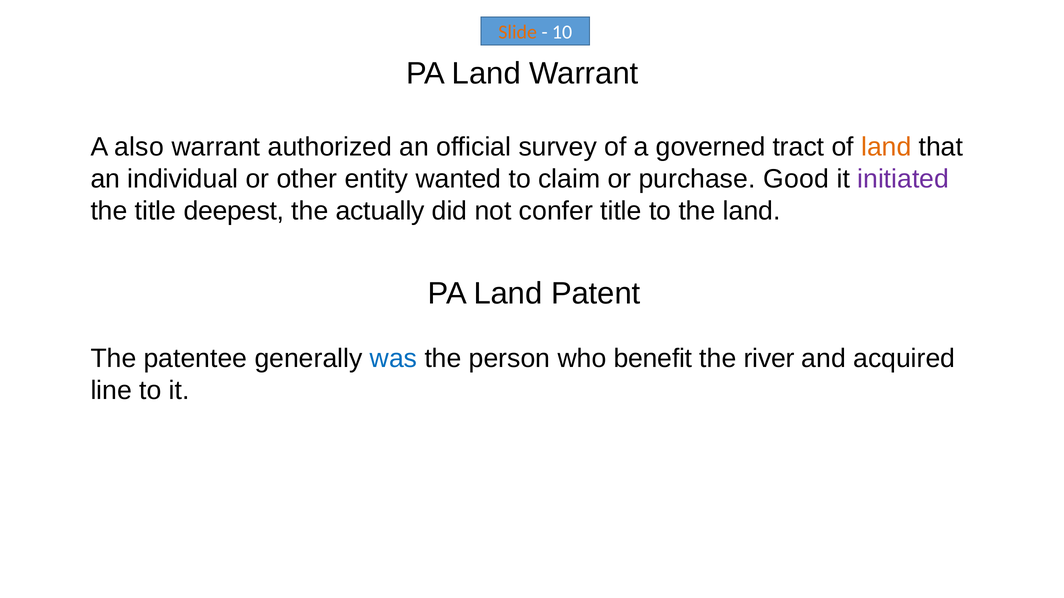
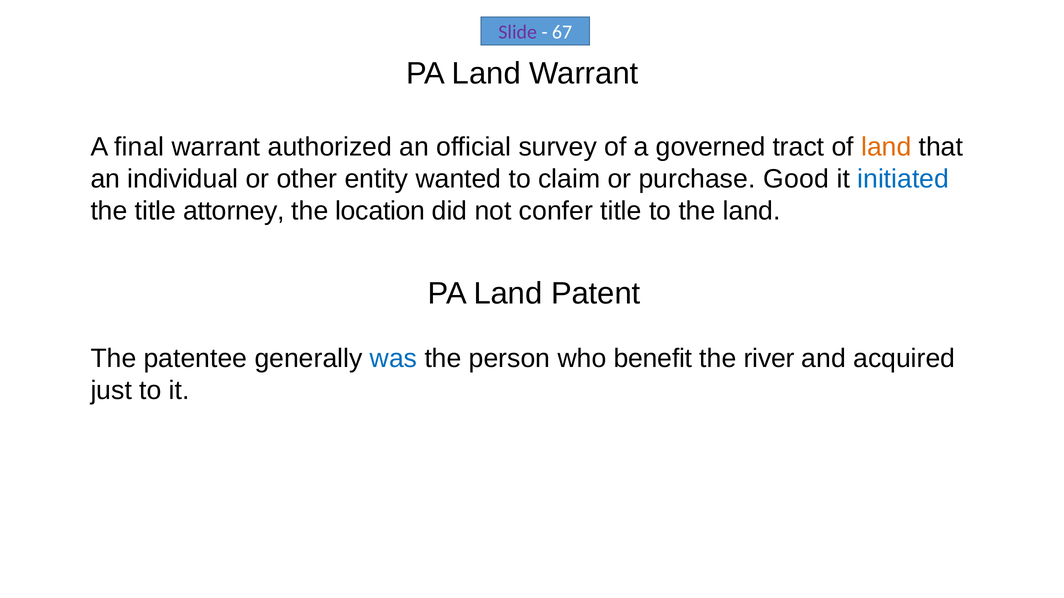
Slide colour: orange -> purple
10: 10 -> 67
also: also -> final
initiated colour: purple -> blue
deepest: deepest -> attorney
actually: actually -> location
line: line -> just
